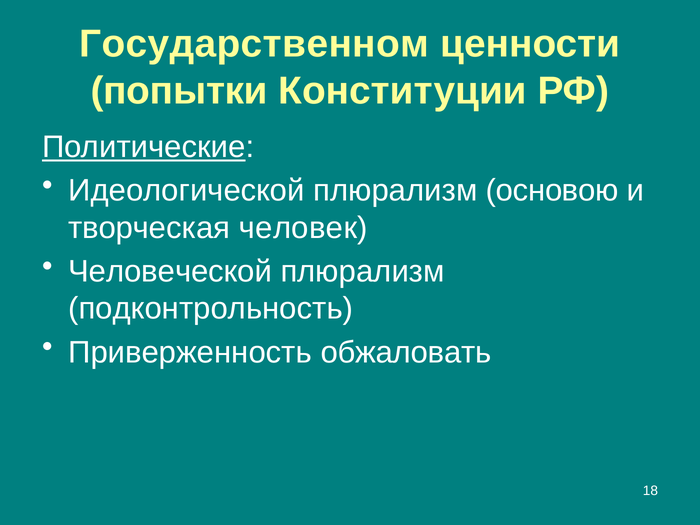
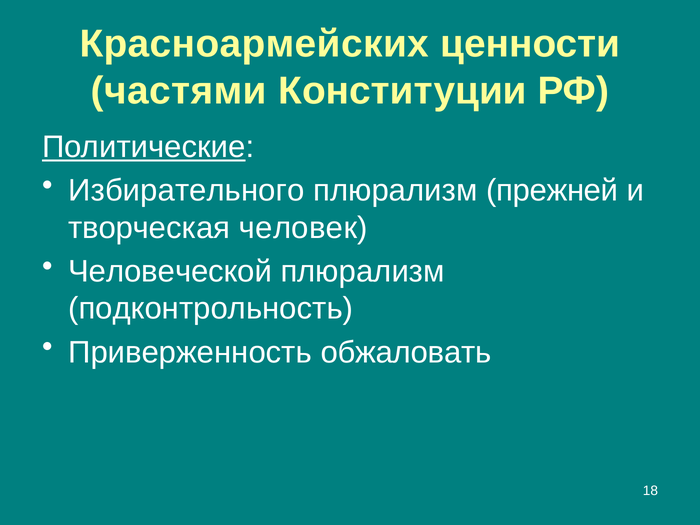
Государственном: Государственном -> Красноармейских
попытки: попытки -> частями
Идеологической: Идеологической -> Избирательного
основою: основою -> прежней
